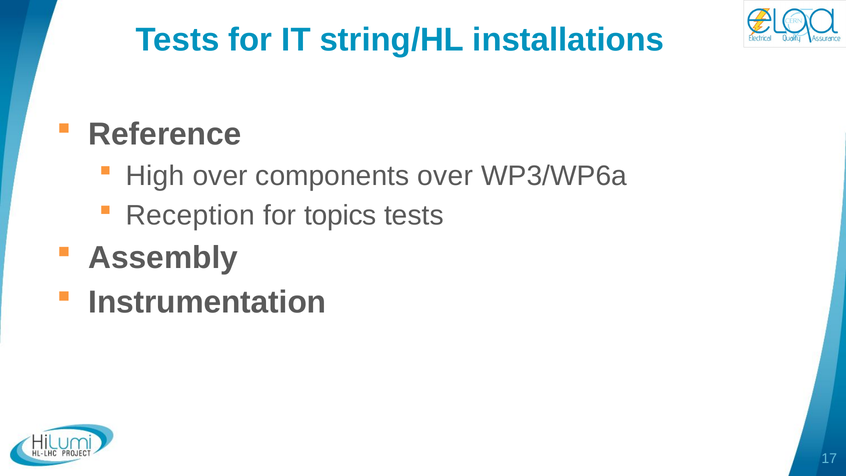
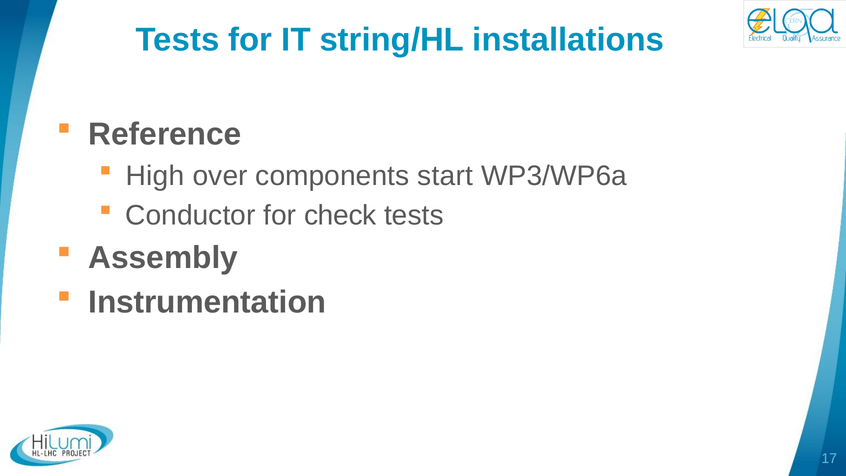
components over: over -> start
Reception: Reception -> Conductor
topics: topics -> check
